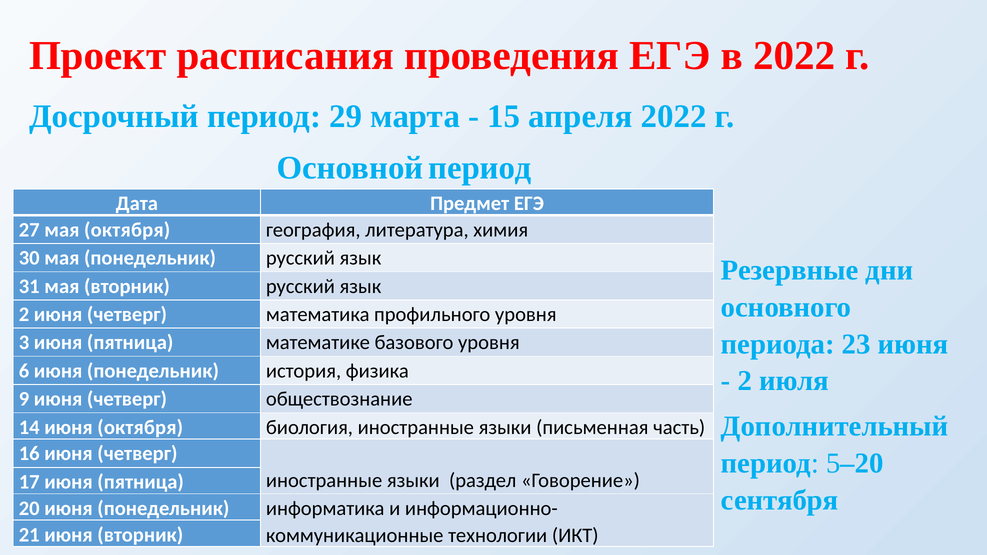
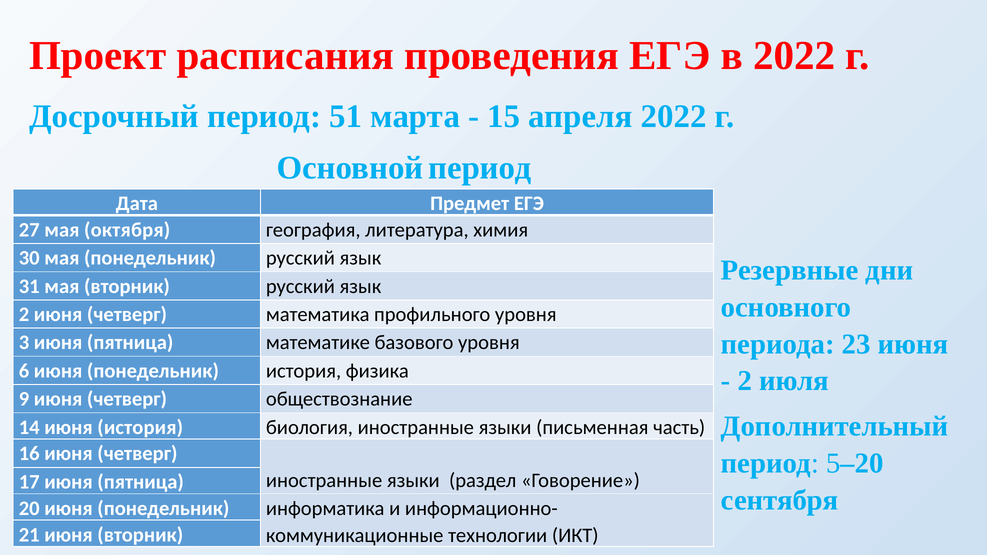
29: 29 -> 51
июня октября: октября -> история
